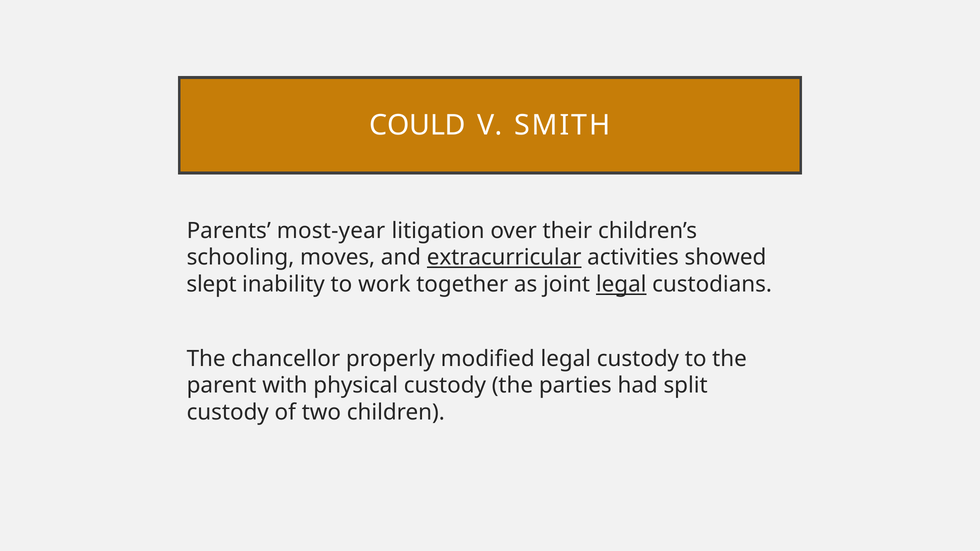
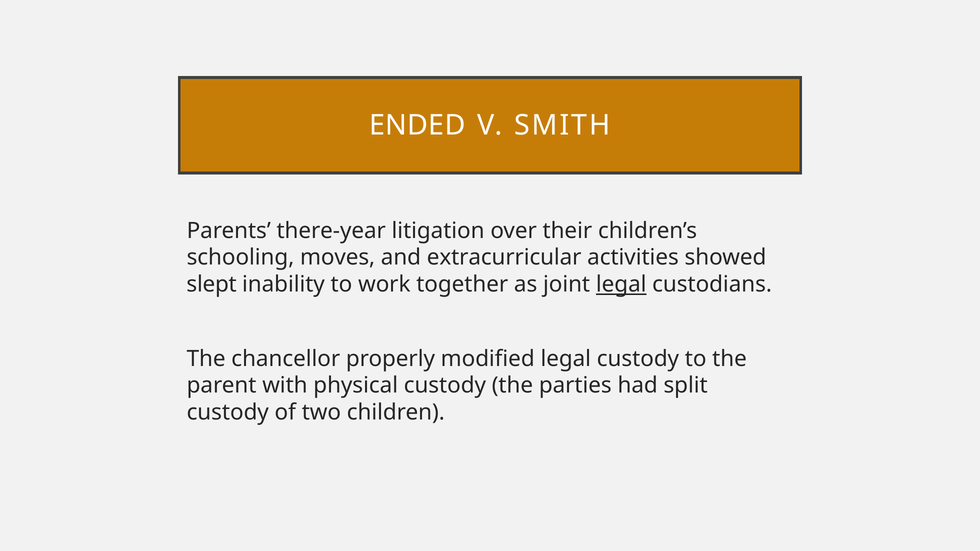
COULD: COULD -> ENDED
most-year: most-year -> there-year
extracurricular underline: present -> none
